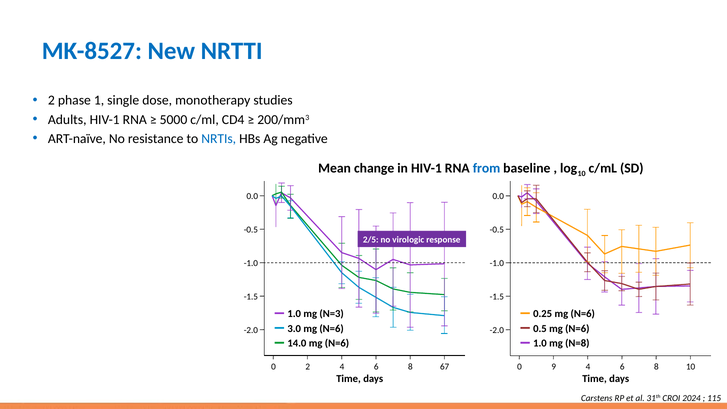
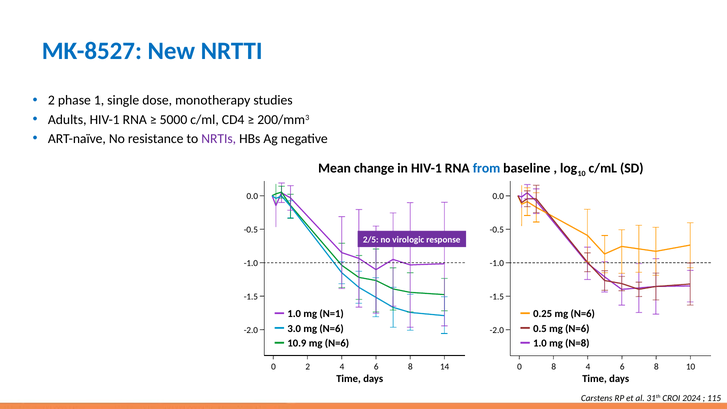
NRTIs colour: blue -> purple
N=3: N=3 -> N=1
14.0: 14.0 -> 10.9
67: 67 -> 14
0 9: 9 -> 8
